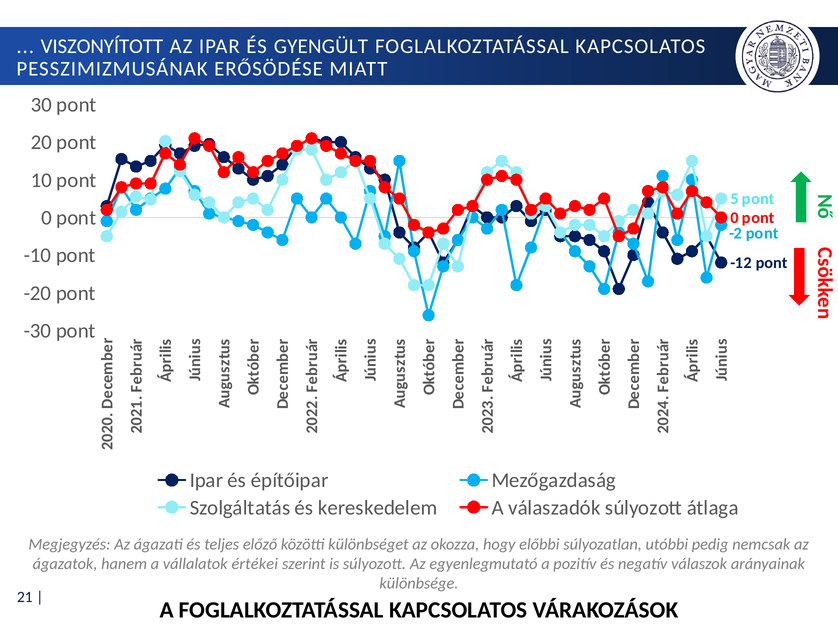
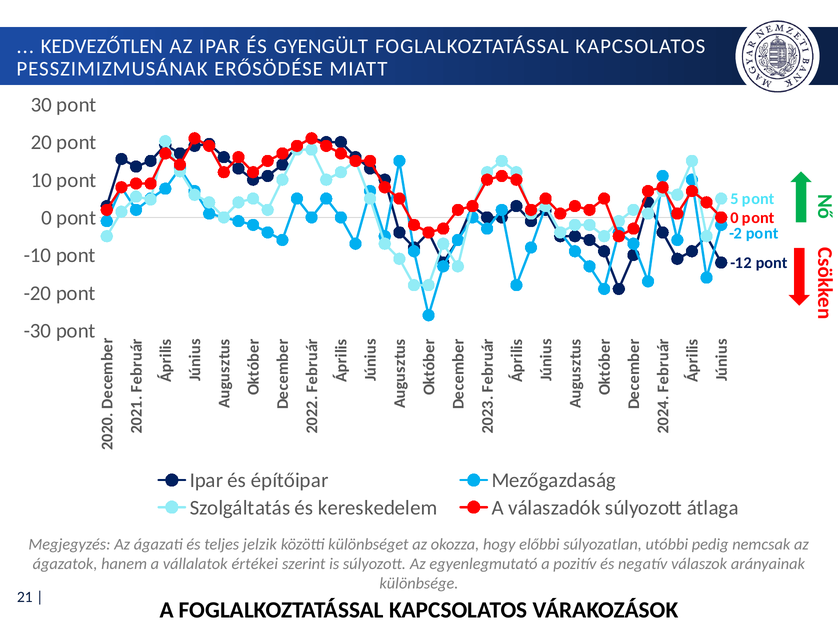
VISZONYÍTOTT: VISZONYÍTOTT -> KEDVEZŐTLEN
előző: előző -> jelzik
